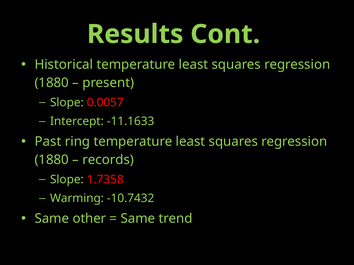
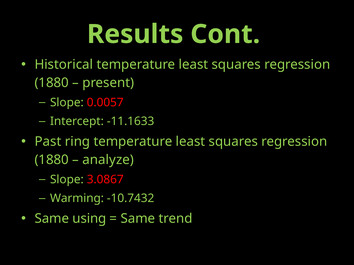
records: records -> analyze
1.7358: 1.7358 -> 3.0867
other: other -> using
